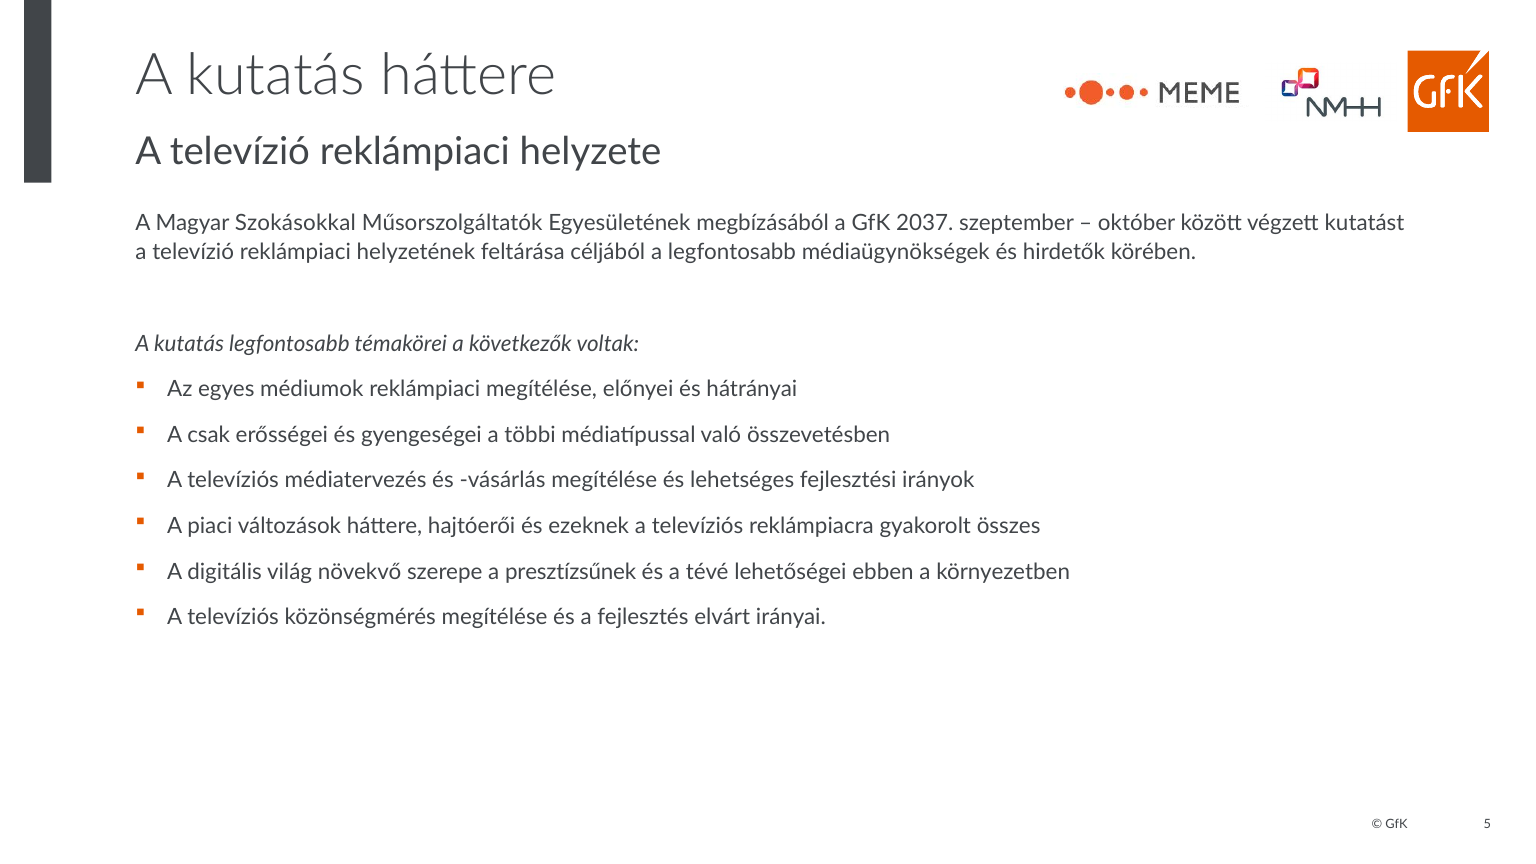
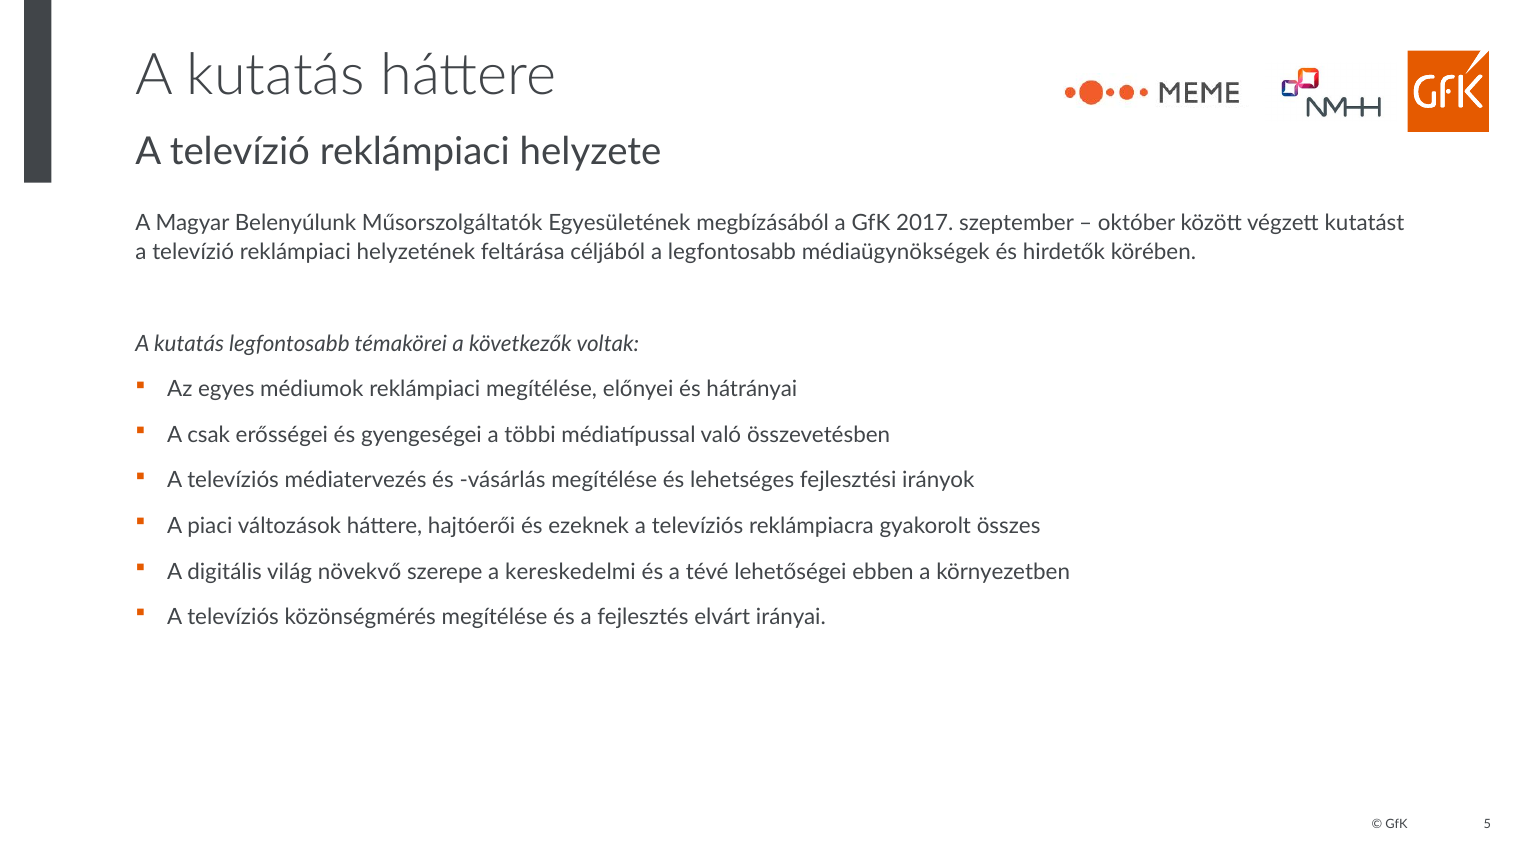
Szokásokkal: Szokásokkal -> Belenyúlunk
2037: 2037 -> 2017
presztízsűnek: presztízsűnek -> kereskedelmi
